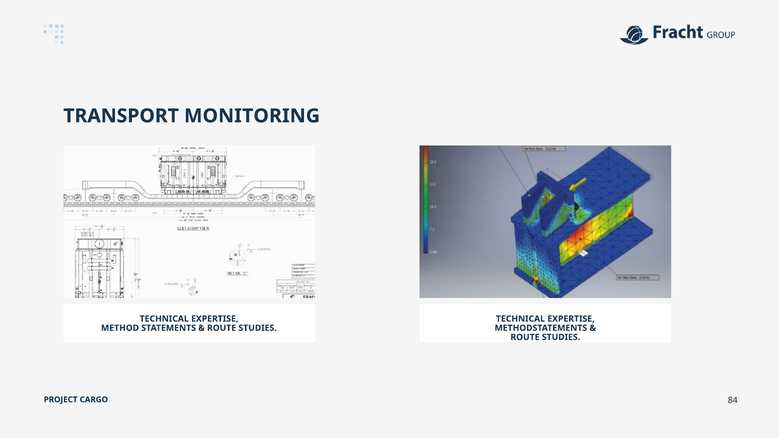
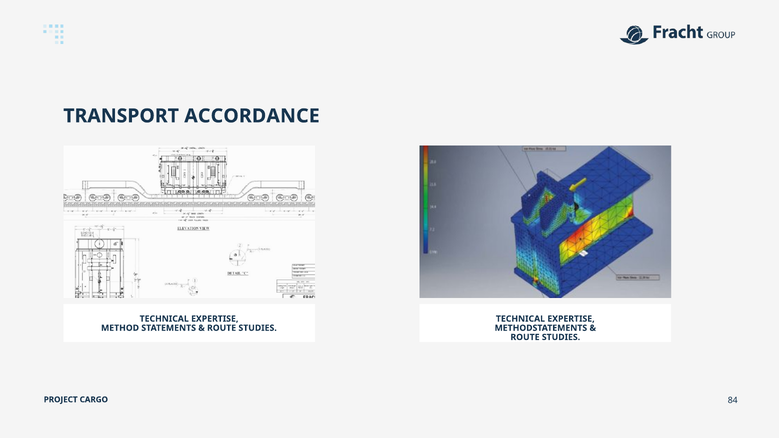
MONITORING: MONITORING -> ACCORDANCE
